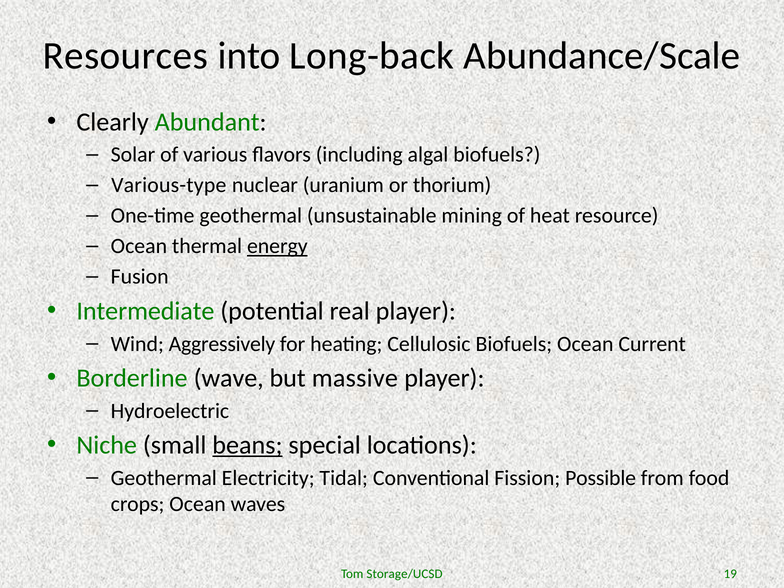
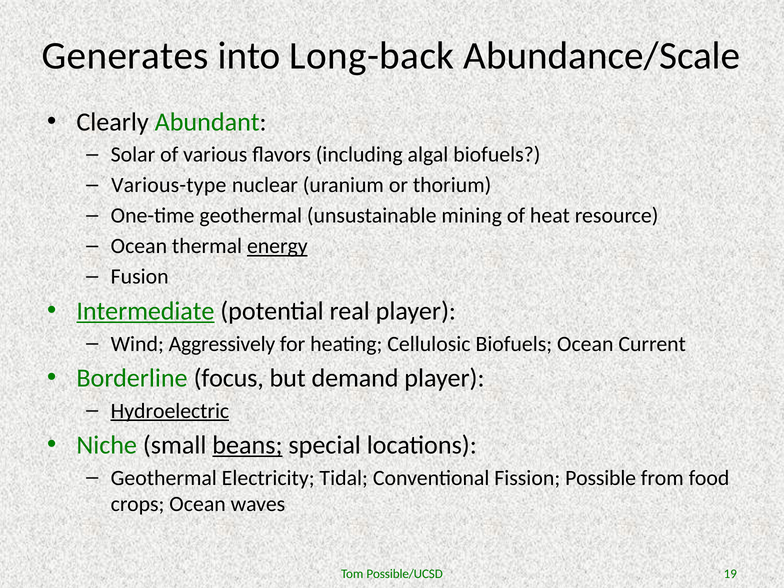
Resources: Resources -> Generates
Intermediate underline: none -> present
wave: wave -> focus
massive: massive -> demand
Hydroelectric underline: none -> present
Storage/UCSD: Storage/UCSD -> Possible/UCSD
